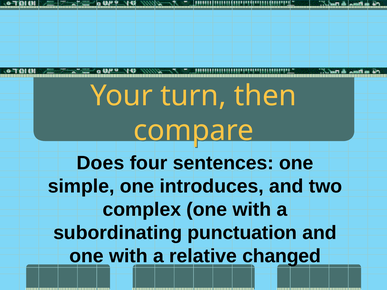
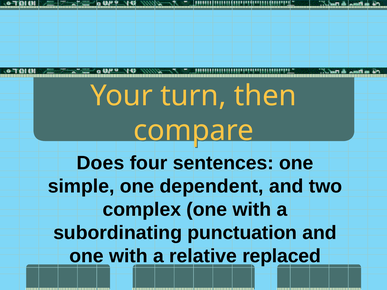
introduces: introduces -> dependent
changed: changed -> replaced
